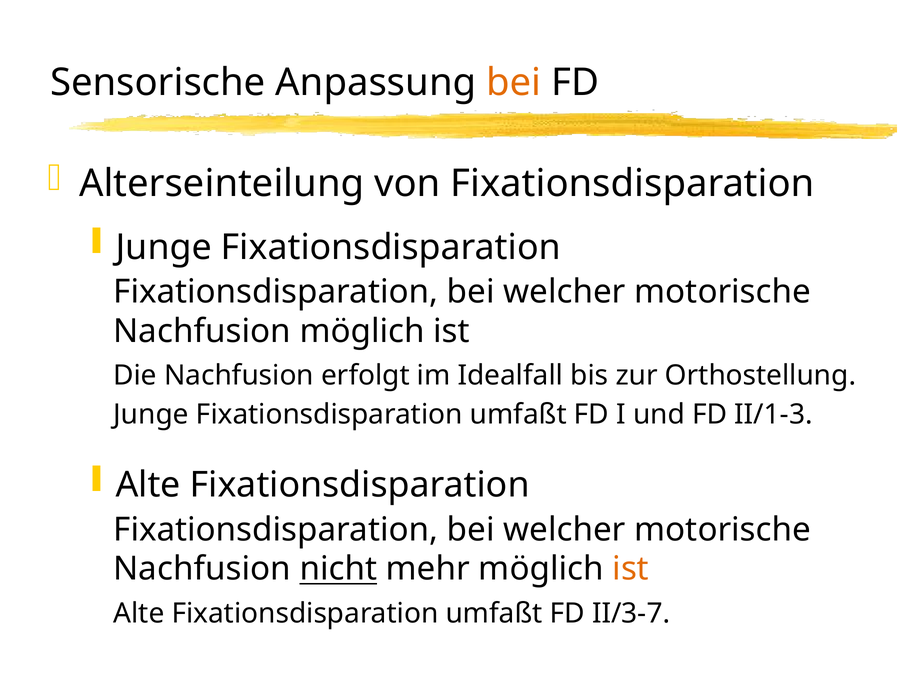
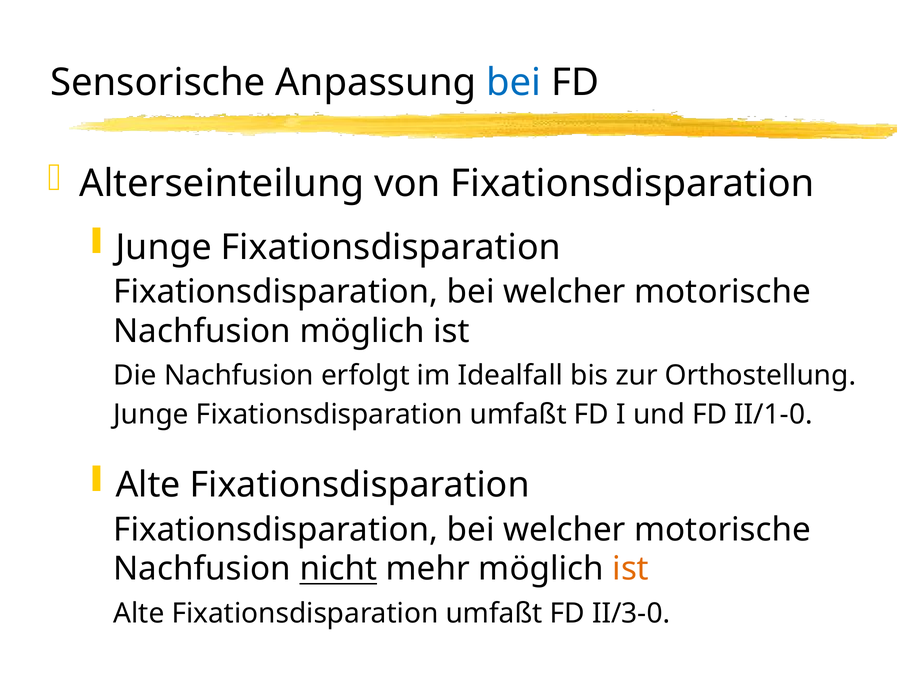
bei at (514, 82) colour: orange -> blue
II/1-3: II/1-3 -> II/1-0
II/3-7: II/3-7 -> II/3-0
